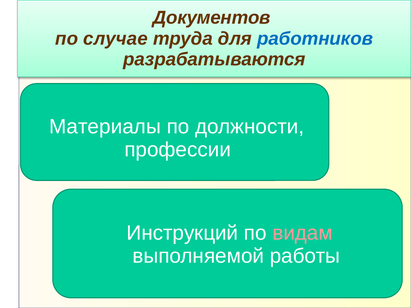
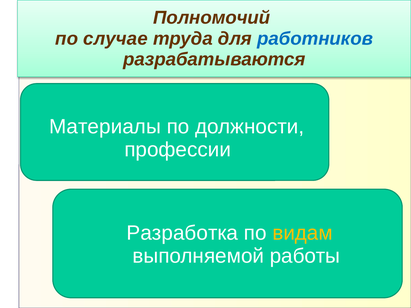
Документов: Документов -> Полномочий
Инструкций: Инструкций -> Разработка
видам colour: pink -> yellow
